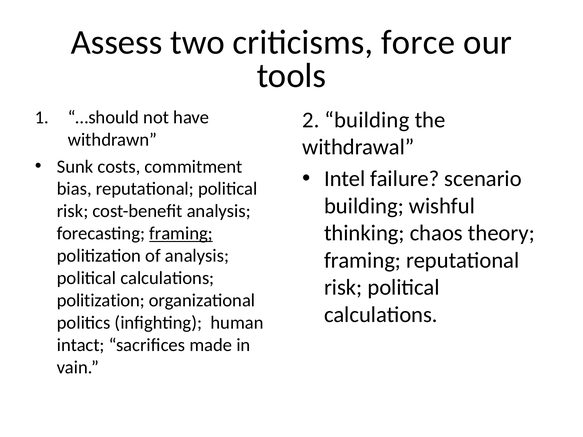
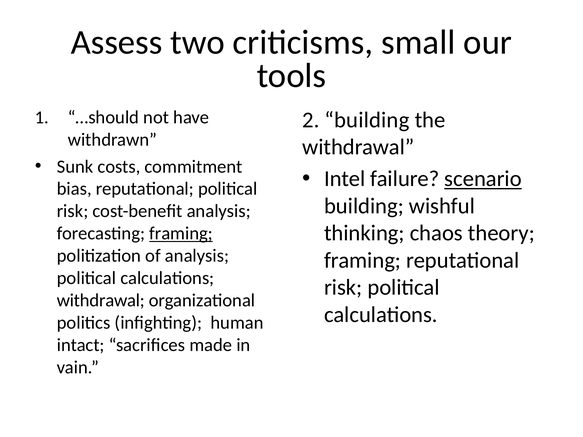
force: force -> small
scenario underline: none -> present
politization at (101, 301): politization -> withdrawal
